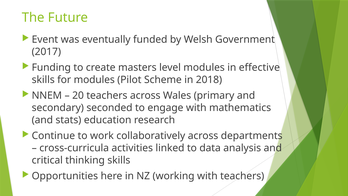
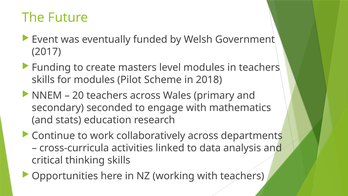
in effective: effective -> teachers
